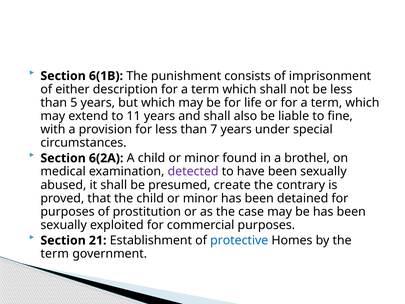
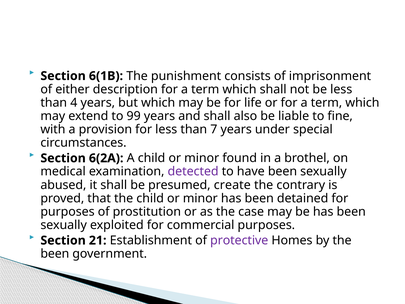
5: 5 -> 4
11: 11 -> 99
protective colour: blue -> purple
term at (55, 254): term -> been
